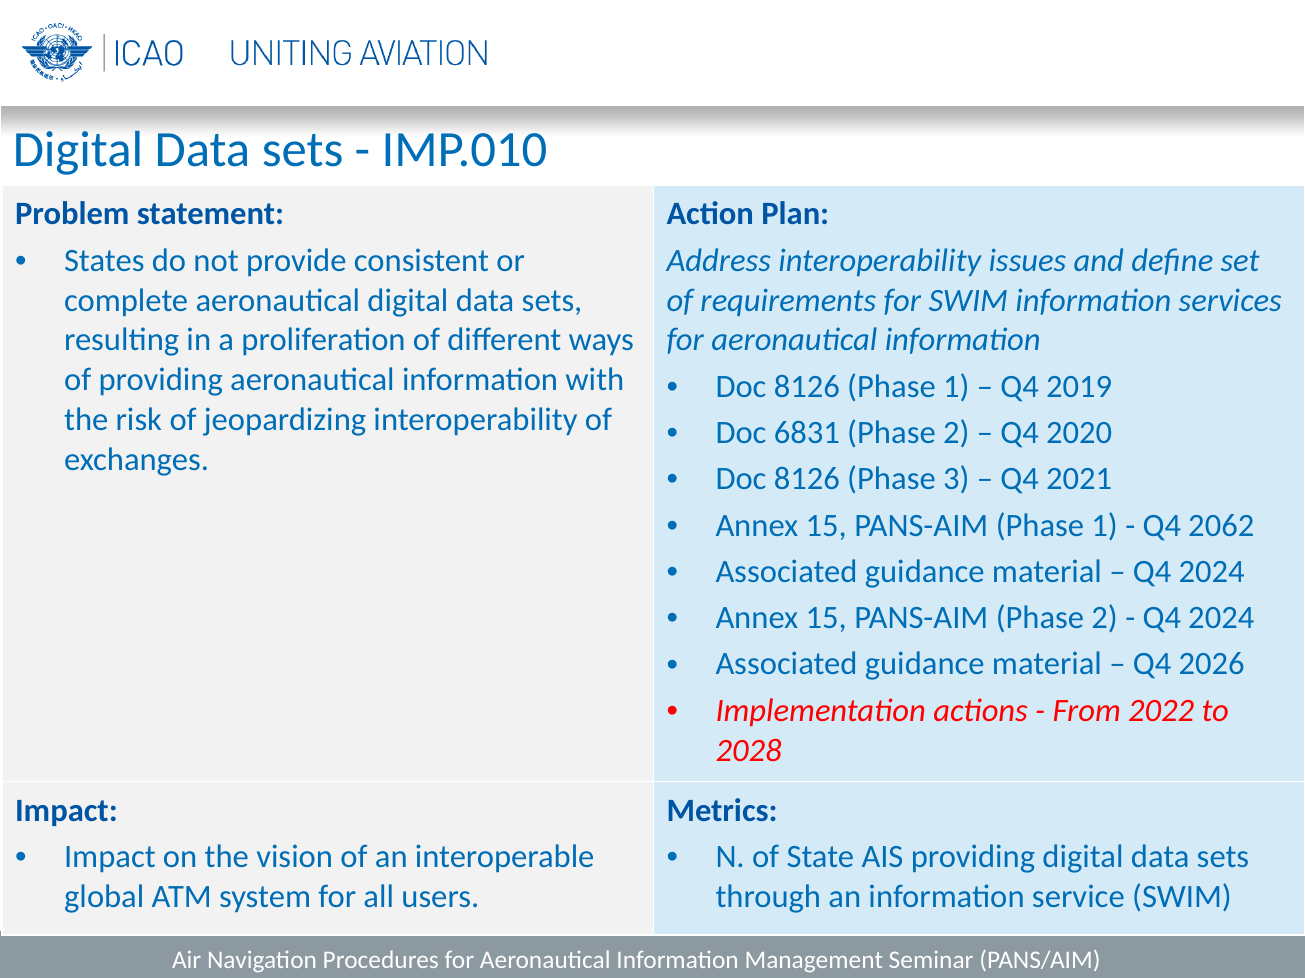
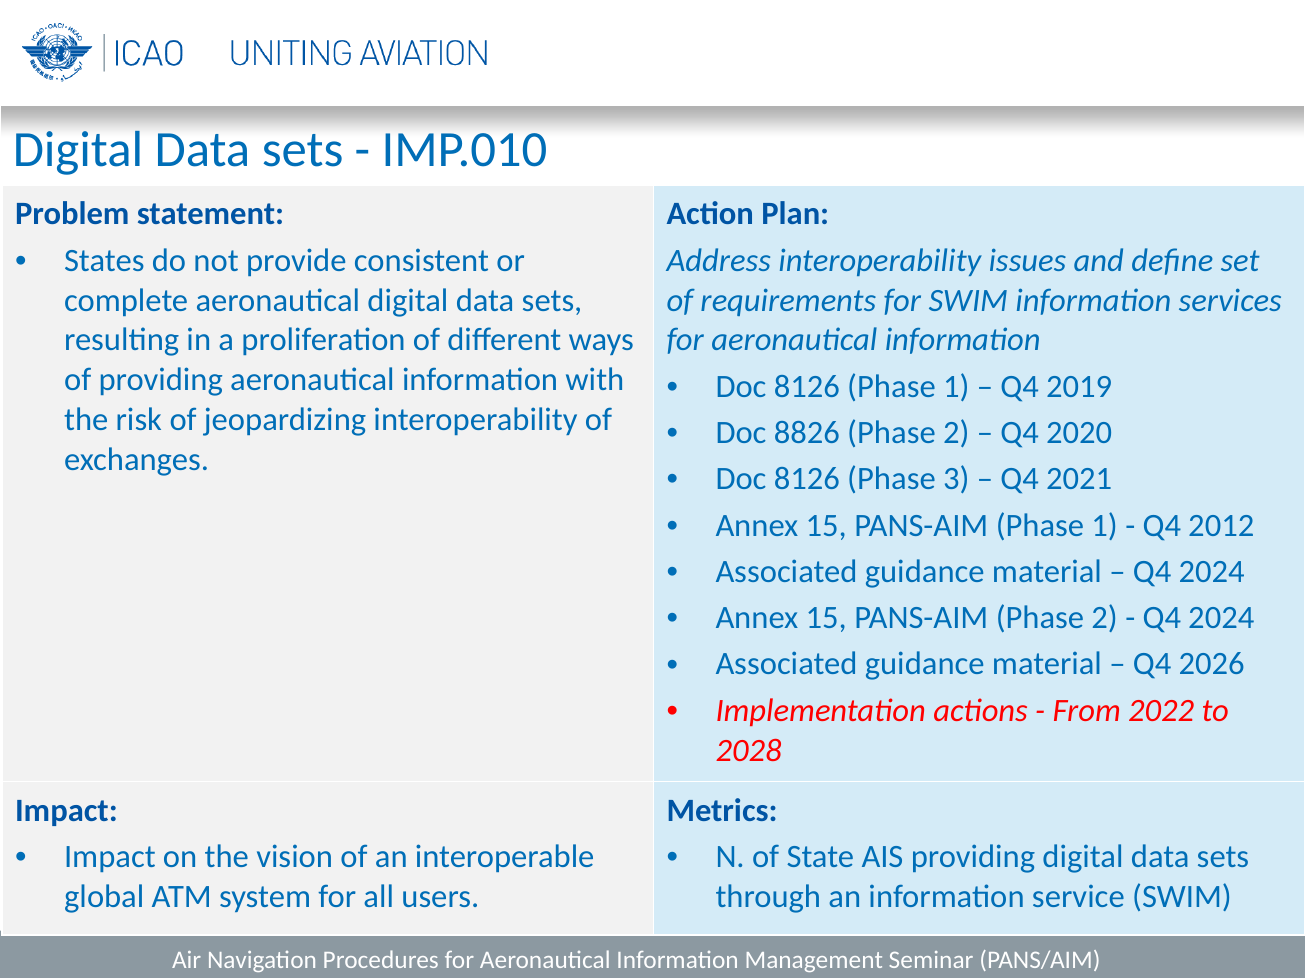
6831: 6831 -> 8826
2062: 2062 -> 2012
